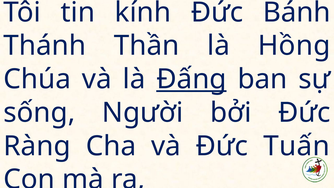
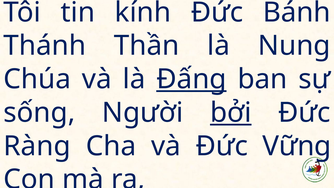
Hồng: Hồng -> Nung
bởi underline: none -> present
Tuấn: Tuấn -> Vững
